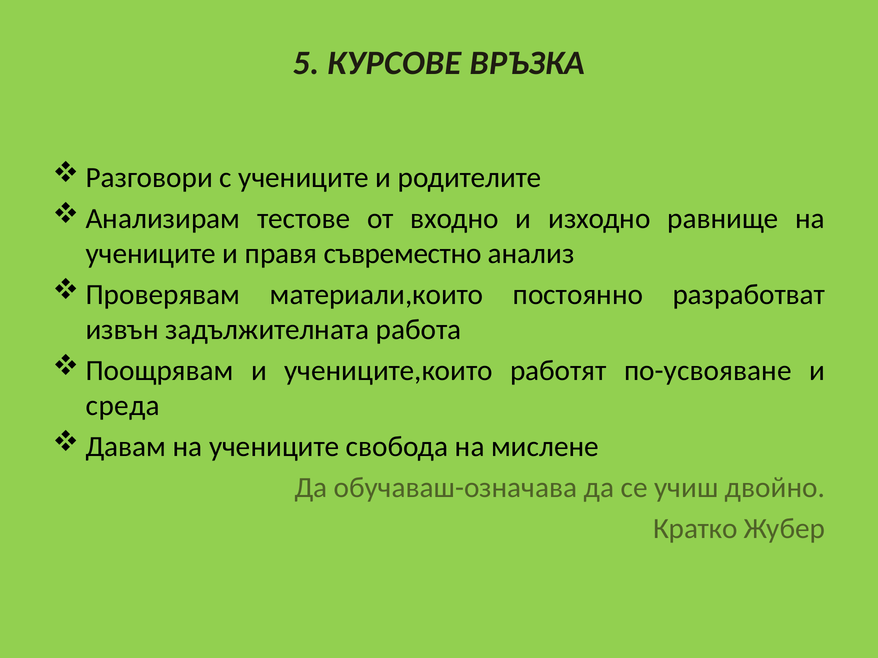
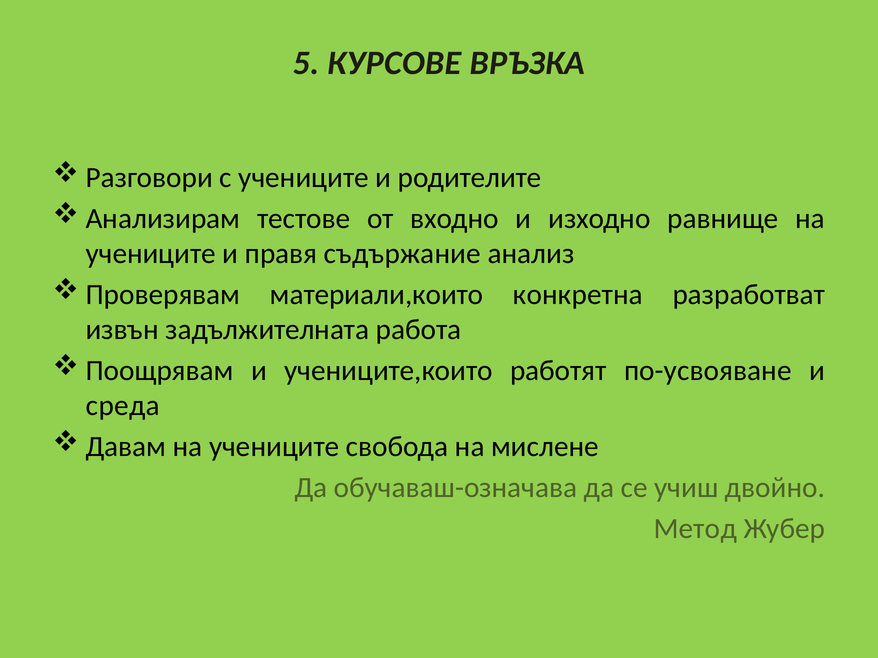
съвреместно: съвреместно -> съдържание
постоянно: постоянно -> конкретна
Кратко: Кратко -> Метод
